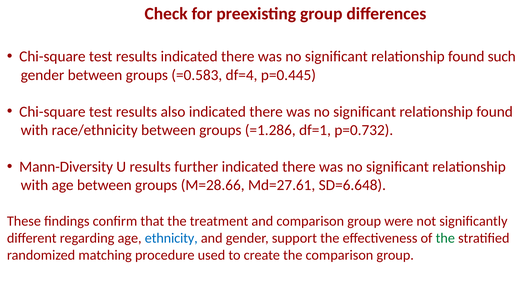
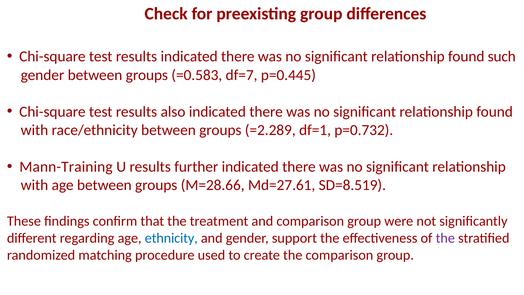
df=4: df=4 -> df=7
=1.286: =1.286 -> =2.289
Mann-Diversity: Mann-Diversity -> Mann-Training
SD=6.648: SD=6.648 -> SD=8.519
the at (445, 238) colour: green -> purple
